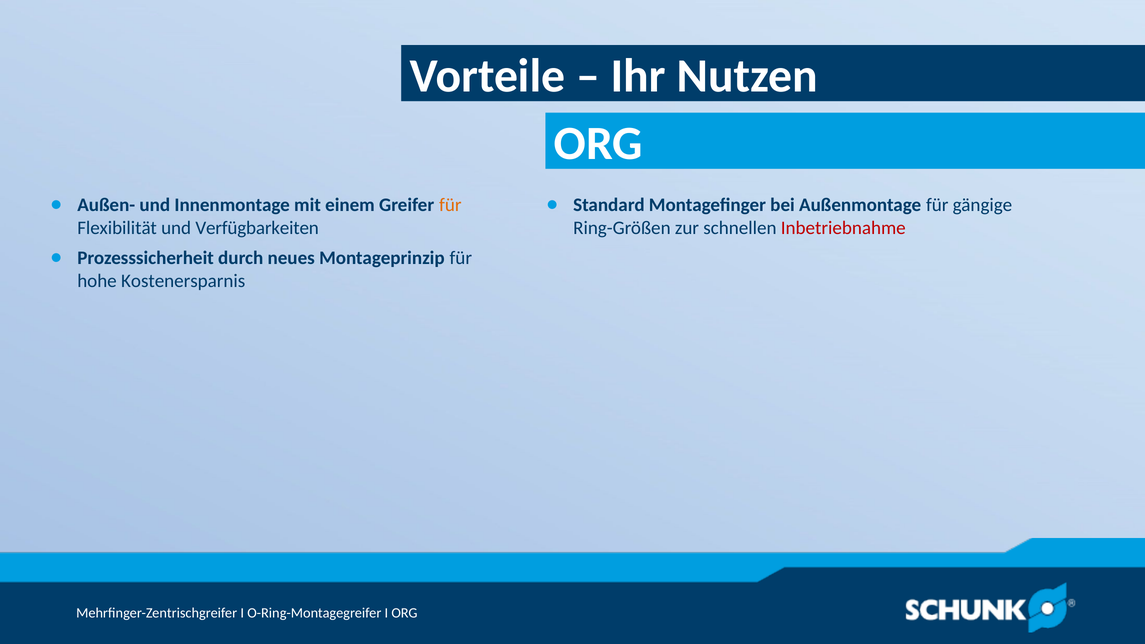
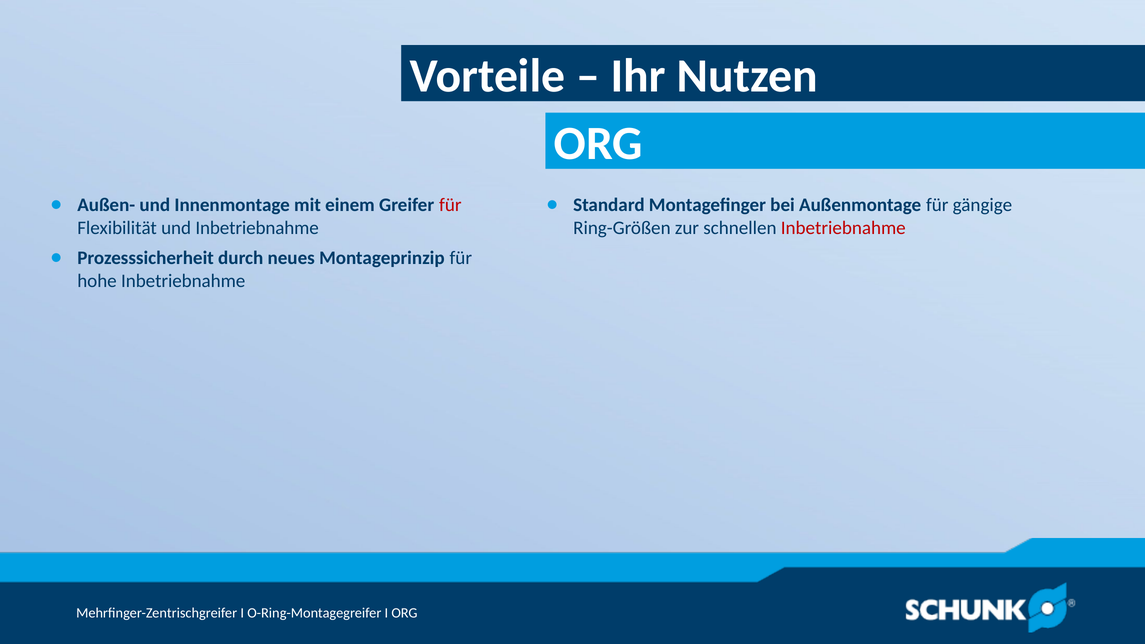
für at (450, 205) colour: orange -> red
und Verfügbarkeiten: Verfügbarkeiten -> Inbetriebnahme
hohe Kostenersparnis: Kostenersparnis -> Inbetriebnahme
